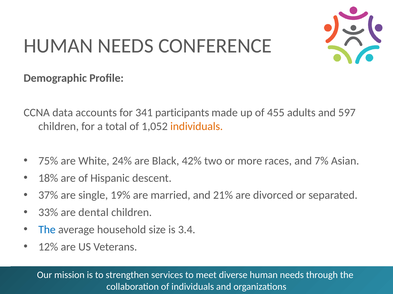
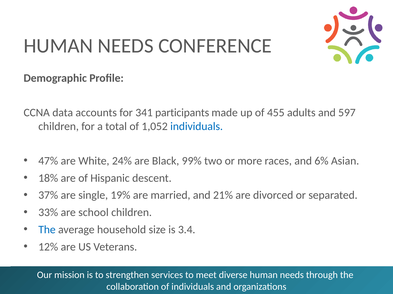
individuals at (197, 127) colour: orange -> blue
75%: 75% -> 47%
42%: 42% -> 99%
7%: 7% -> 6%
dental: dental -> school
